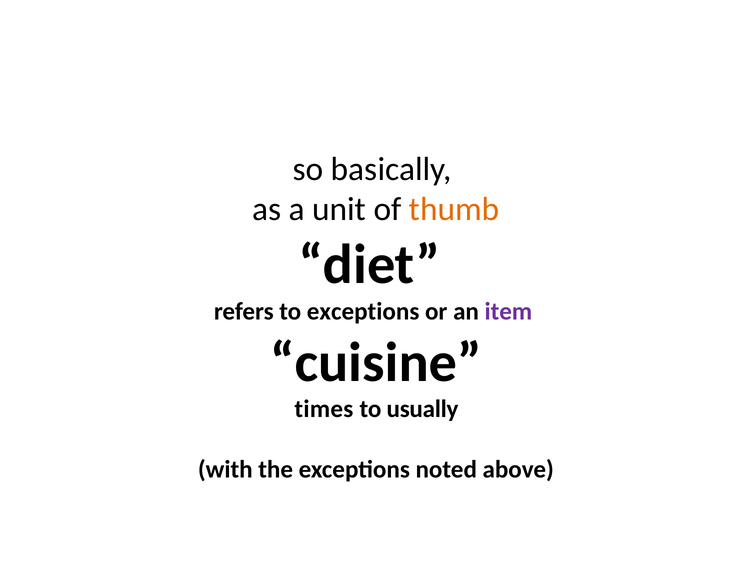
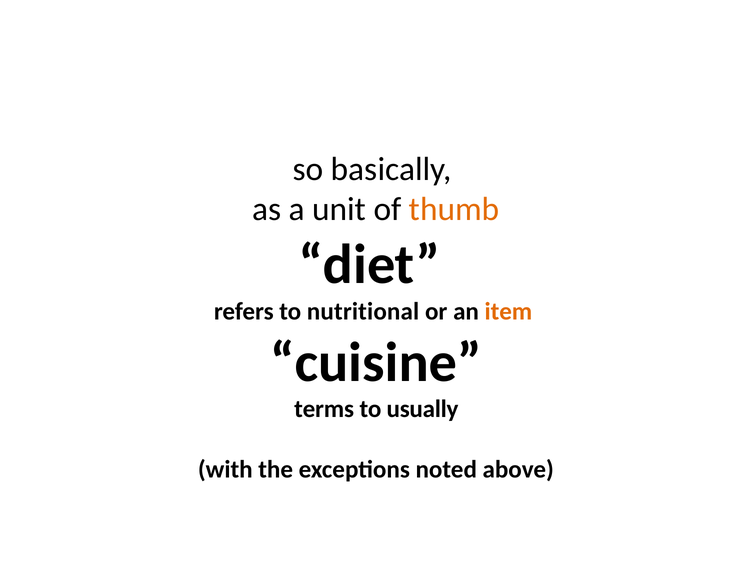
to exceptions: exceptions -> nutritional
item colour: purple -> orange
times: times -> terms
